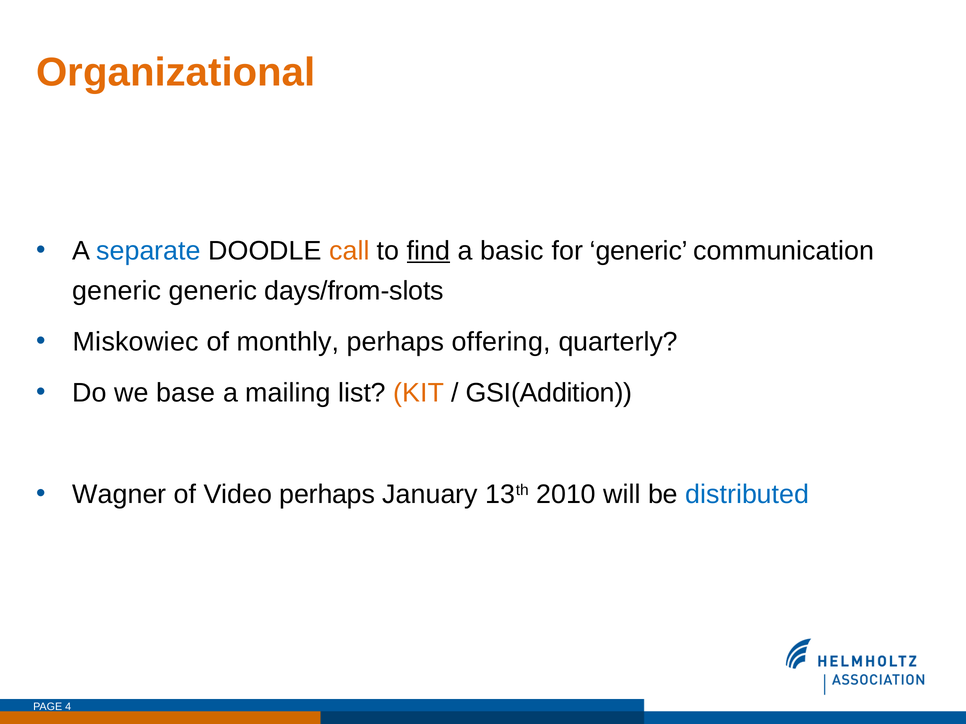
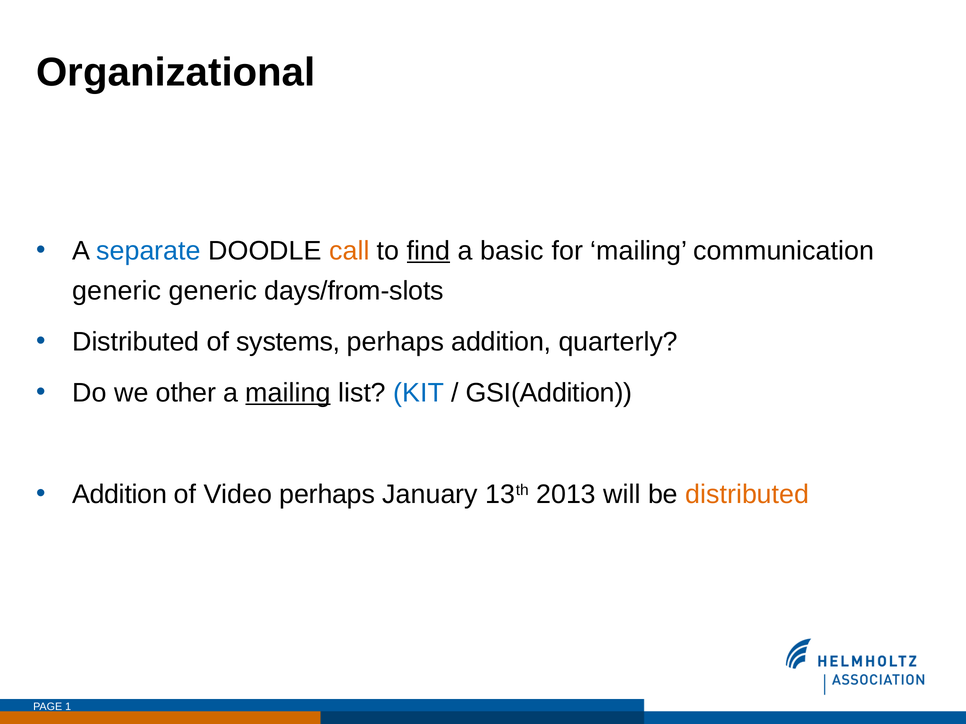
Organizational colour: orange -> black
for generic: generic -> mailing
Miskowiec at (136, 342): Miskowiec -> Distributed
monthly: monthly -> systems
perhaps offering: offering -> addition
base: base -> other
mailing at (288, 393) underline: none -> present
KIT colour: orange -> blue
Wagner at (119, 495): Wagner -> Addition
2010: 2010 -> 2013
distributed at (747, 495) colour: blue -> orange
4: 4 -> 1
